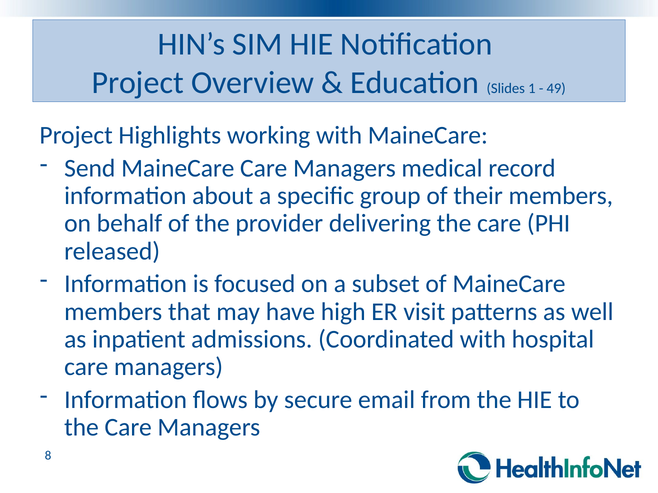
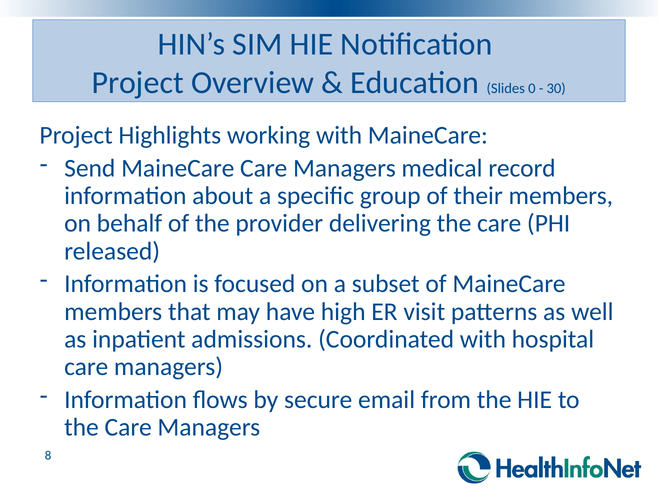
1: 1 -> 0
49: 49 -> 30
